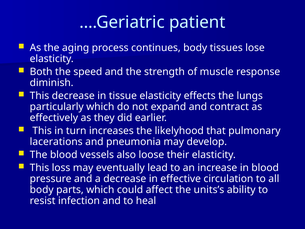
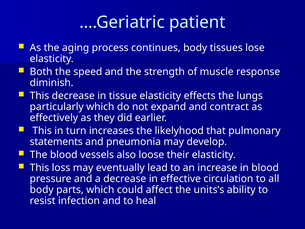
lacerations: lacerations -> statements
